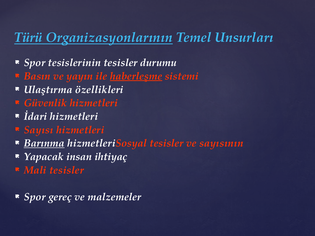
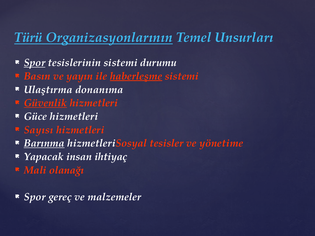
Spor at (35, 63) underline: none -> present
tesislerinin tesisler: tesisler -> sistemi
özellikleri: özellikleri -> donanıma
Güvenlik underline: none -> present
İdari: İdari -> Güce
sayısının: sayısının -> yönetime
Mali tesisler: tesisler -> olanağı
